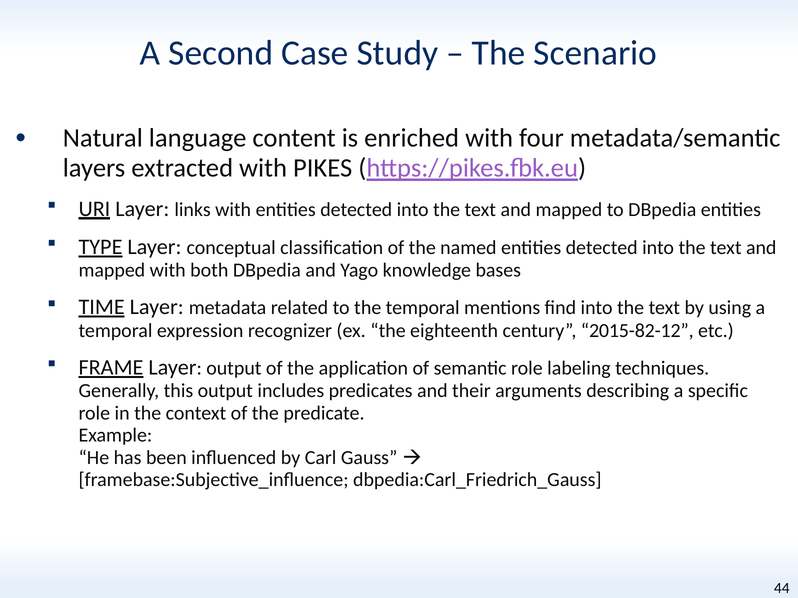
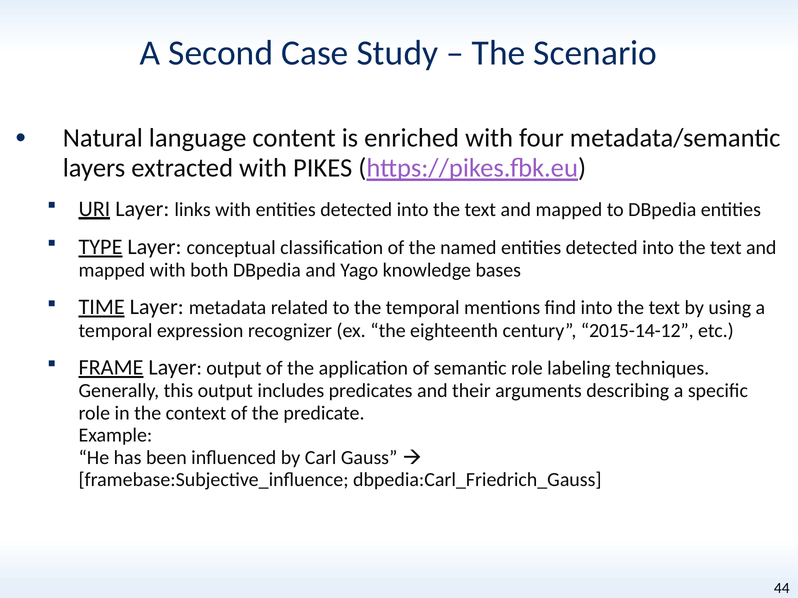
2015-82-12: 2015-82-12 -> 2015-14-12
